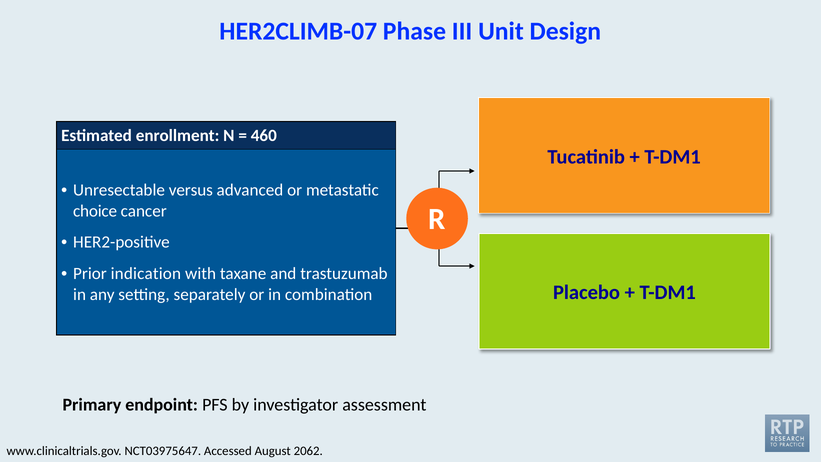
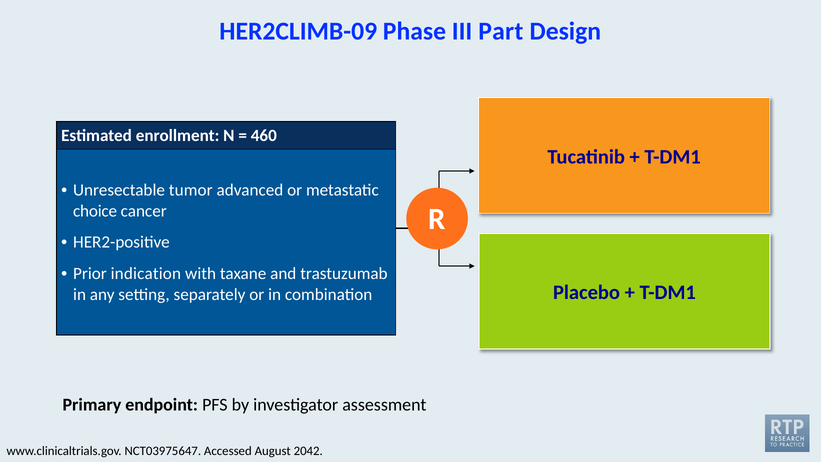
HER2CLIMB-07: HER2CLIMB-07 -> HER2CLIMB-09
Unit: Unit -> Part
versus: versus -> tumor
2062: 2062 -> 2042
